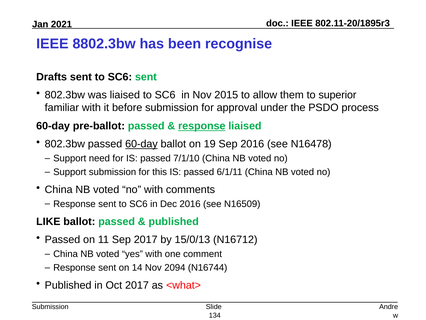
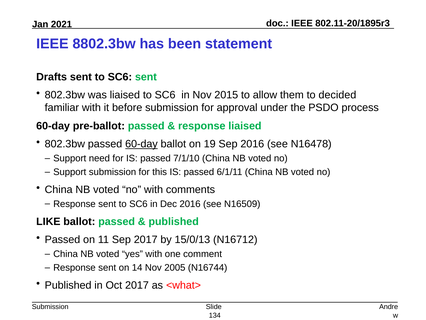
recognise: recognise -> statement
superior: superior -> decided
response at (202, 126) underline: present -> none
2094: 2094 -> 2005
